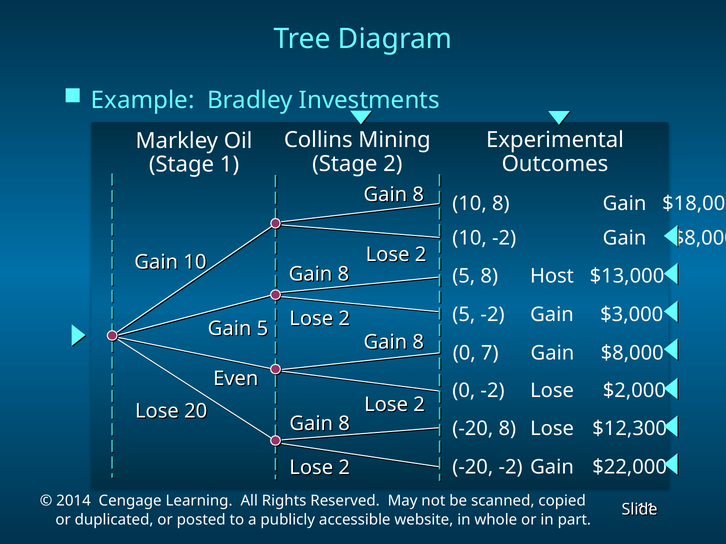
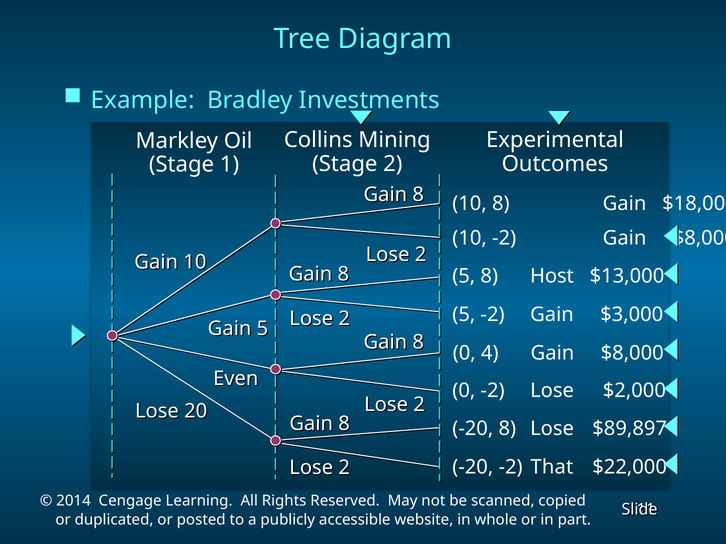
7: 7 -> 4
$12,300: $12,300 -> $89,897
-20 -2 Gain: Gain -> That
